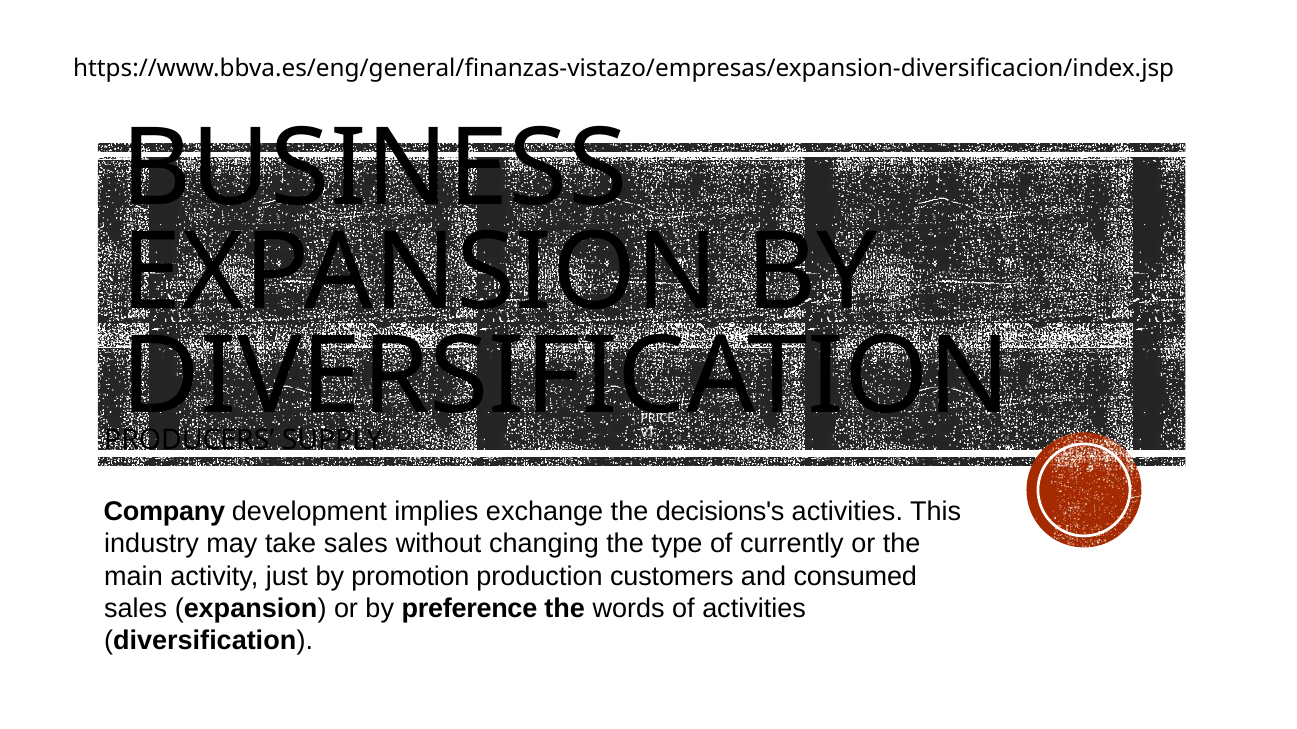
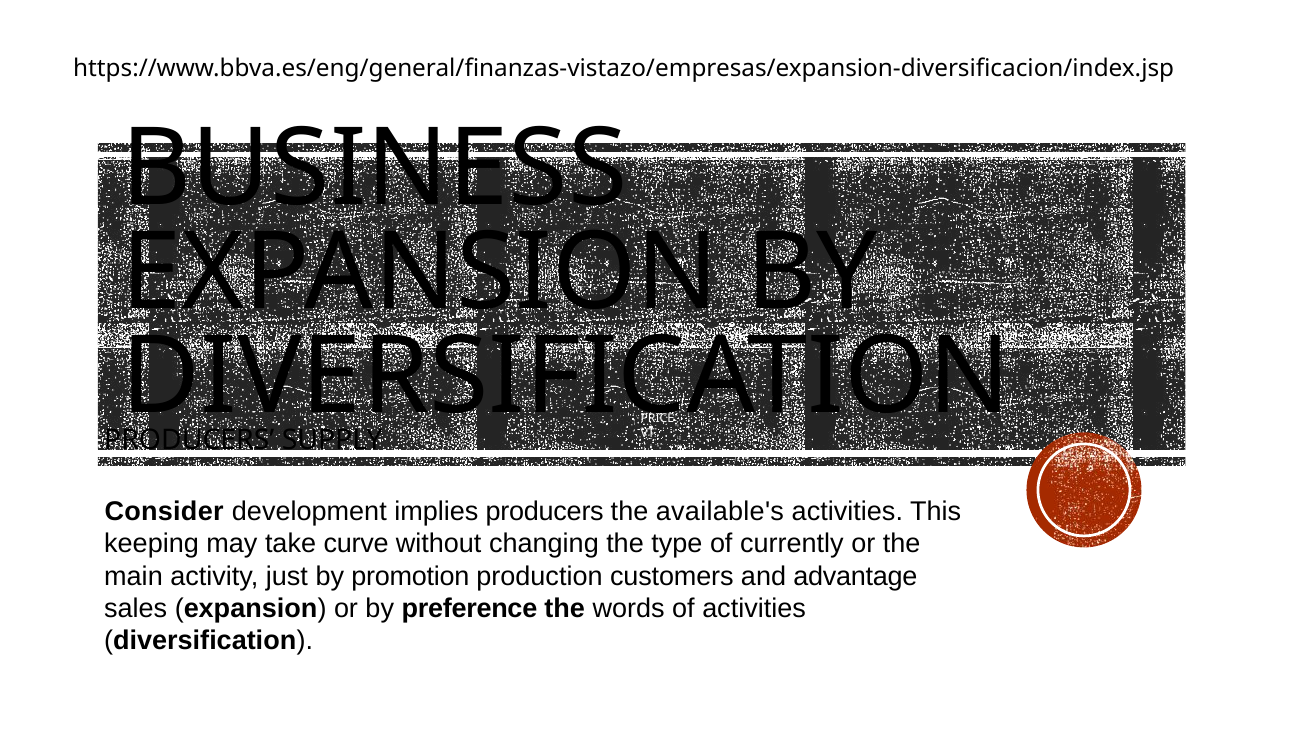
Company: Company -> Consider
implies exchange: exchange -> producers
decisions's: decisions's -> available's
industry: industry -> keeping
take sales: sales -> curve
consumed: consumed -> advantage
